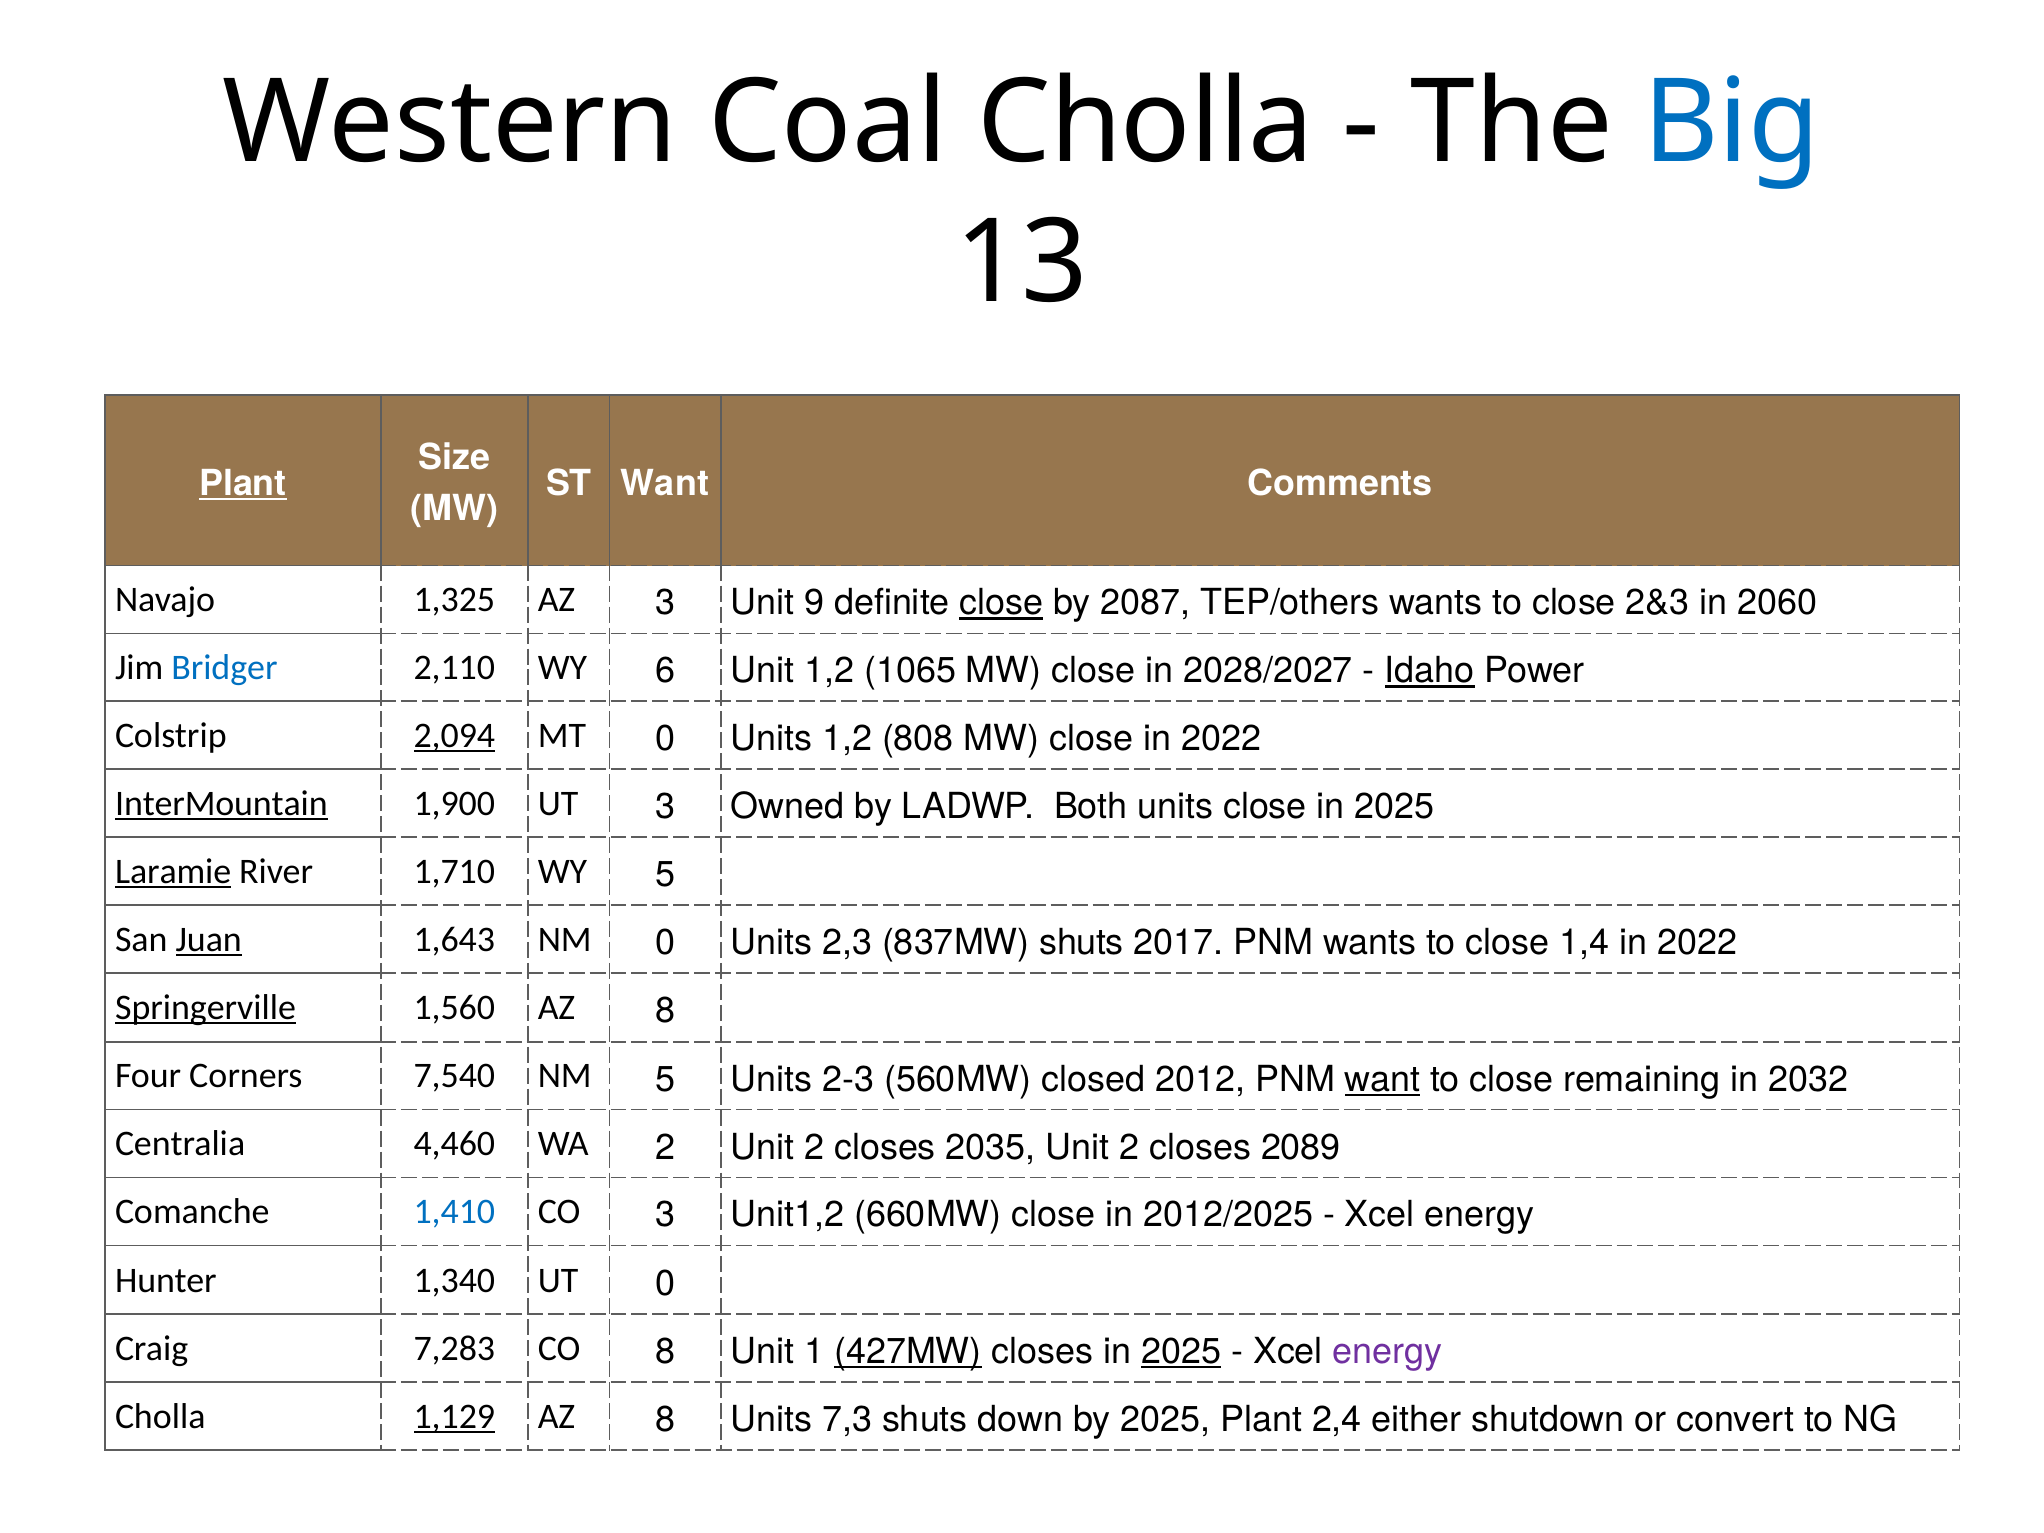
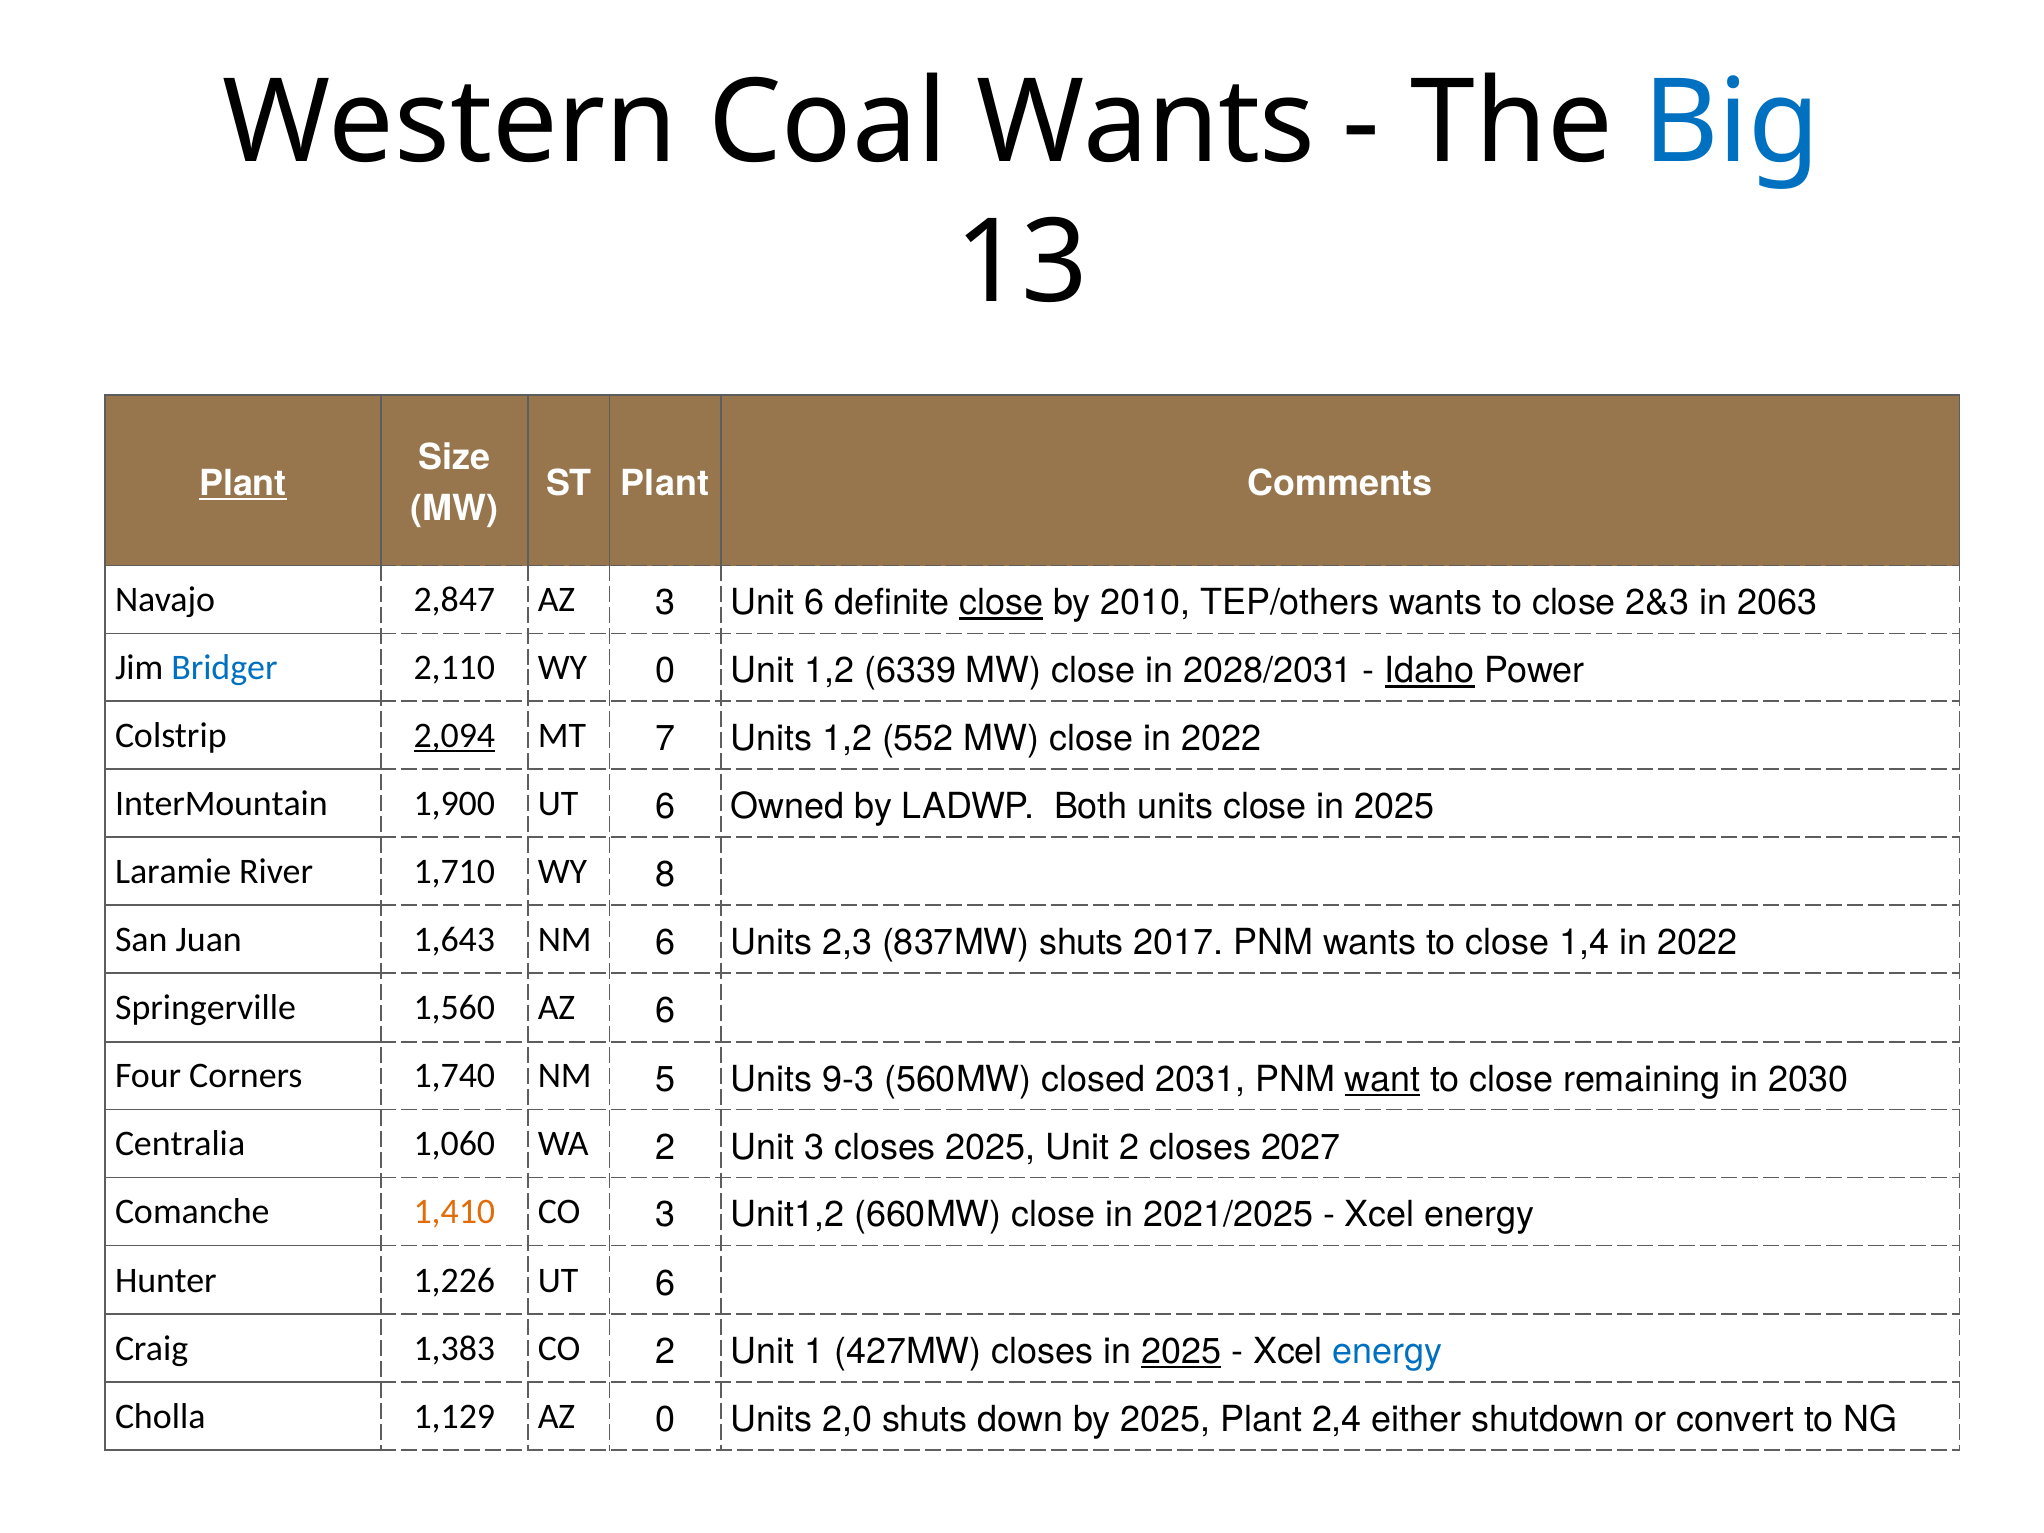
Coal Cholla: Cholla -> Wants
ST Want: Want -> Plant
1,325: 1,325 -> 2,847
Unit 9: 9 -> 6
2087: 2087 -> 2010
2060: 2060 -> 2063
WY 6: 6 -> 0
1065: 1065 -> 6339
2028/2027: 2028/2027 -> 2028/2031
MT 0: 0 -> 7
808: 808 -> 552
InterMountain underline: present -> none
1,900 UT 3: 3 -> 6
Laramie underline: present -> none
WY 5: 5 -> 8
Juan underline: present -> none
NM 0: 0 -> 6
Springerville underline: present -> none
1,560 AZ 8: 8 -> 6
7,540: 7,540 -> 1,740
2-3: 2-3 -> 9-3
2012: 2012 -> 2031
2032: 2032 -> 2030
4,460: 4,460 -> 1,060
2 Unit 2: 2 -> 3
closes 2035: 2035 -> 2025
2089: 2089 -> 2027
1,410 colour: blue -> orange
2012/2025: 2012/2025 -> 2021/2025
1,340: 1,340 -> 1,226
0 at (665, 1283): 0 -> 6
7,283: 7,283 -> 1,383
CO 8: 8 -> 2
427MW underline: present -> none
energy at (1388, 1352) colour: purple -> blue
1,129 underline: present -> none
8 at (665, 1420): 8 -> 0
7,3: 7,3 -> 2,0
